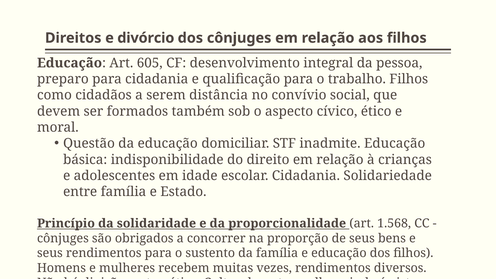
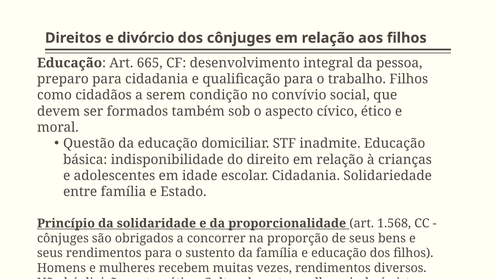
605: 605 -> 665
distância: distância -> condição
